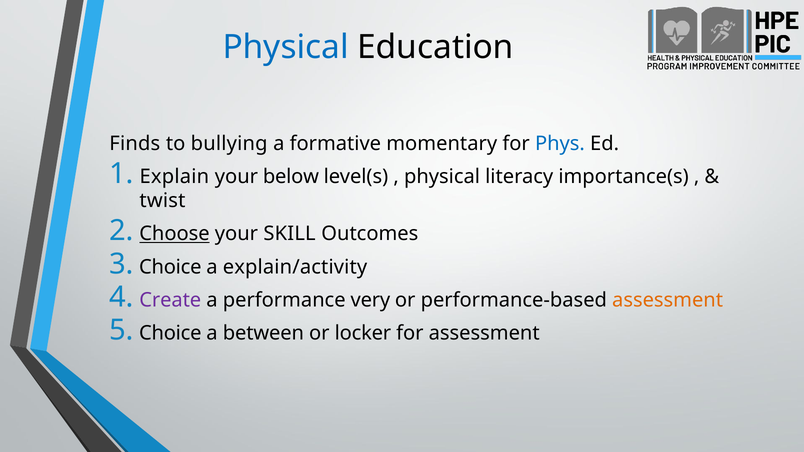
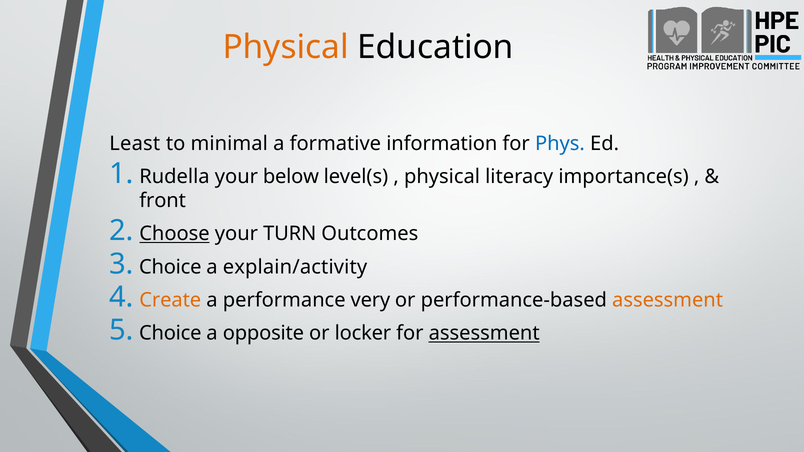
Physical at (286, 47) colour: blue -> orange
Finds: Finds -> Least
bullying: bullying -> minimal
momentary: momentary -> information
Explain: Explain -> Rudella
twist: twist -> front
SKILL: SKILL -> TURN
Create colour: purple -> orange
between: between -> opposite
assessment at (484, 333) underline: none -> present
